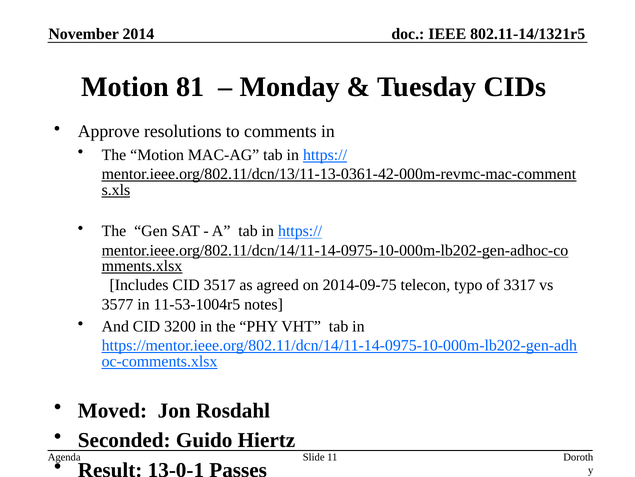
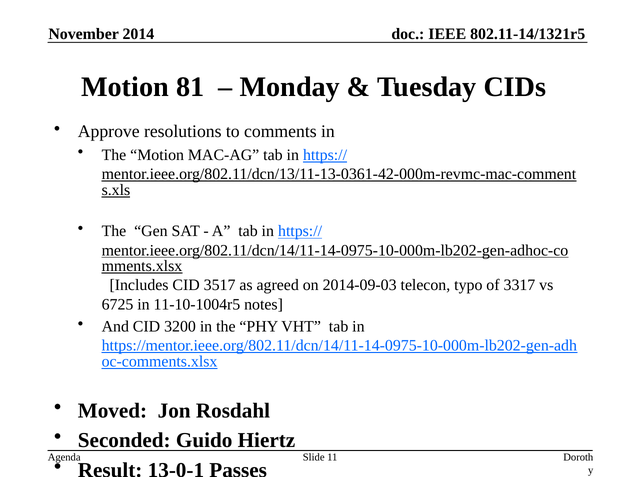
2014-09-75: 2014-09-75 -> 2014-09-03
3577: 3577 -> 6725
11-53-1004r5: 11-53-1004r5 -> 11-10-1004r5
